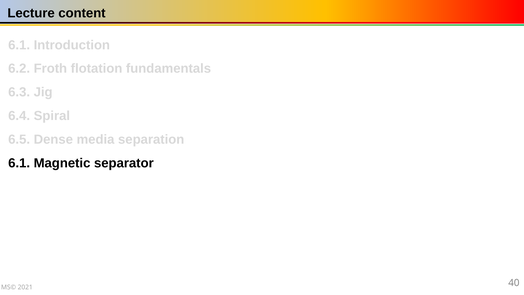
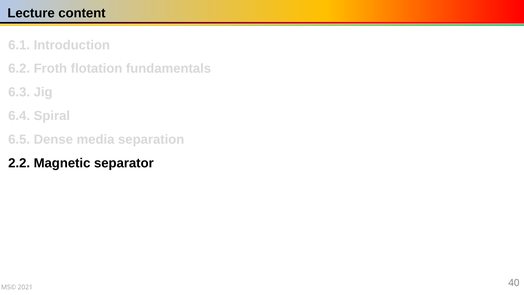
6.1 at (19, 163): 6.1 -> 2.2
